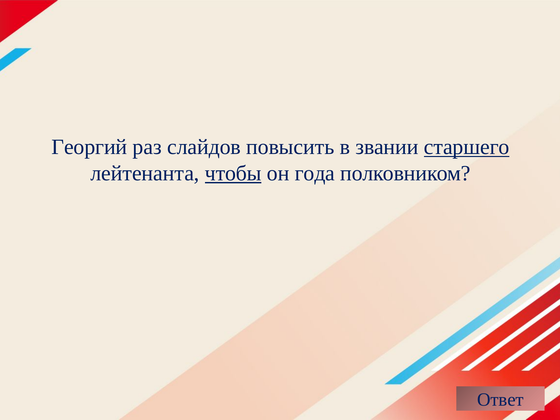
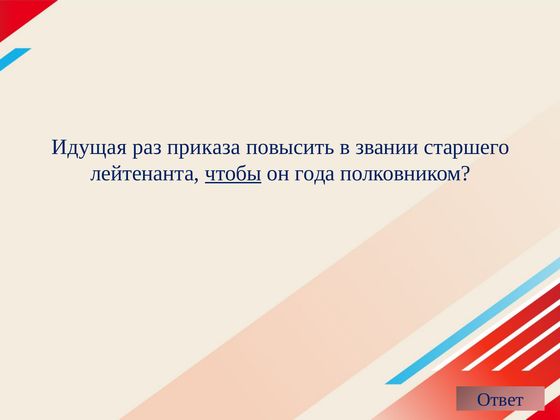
Георгий: Георгий -> Идущая
слайдов: слайдов -> приказа
старшего underline: present -> none
